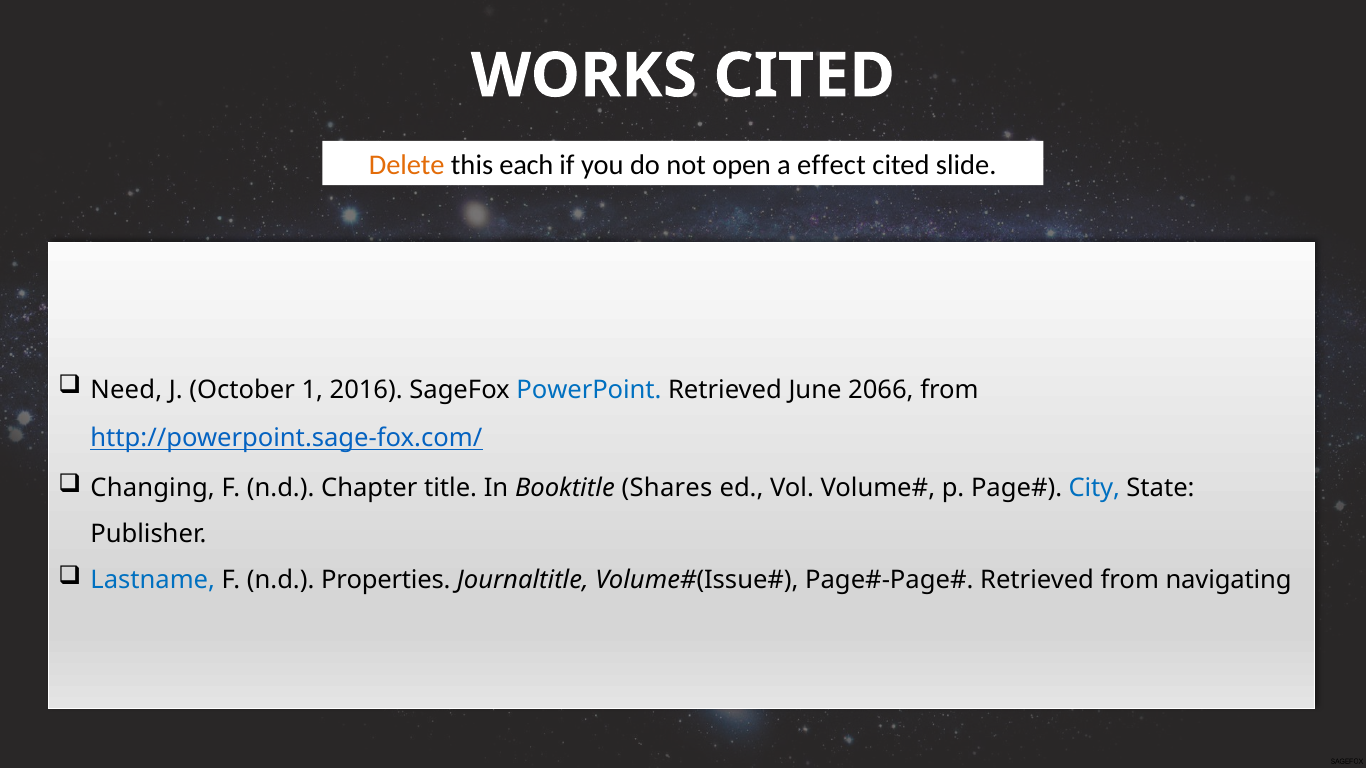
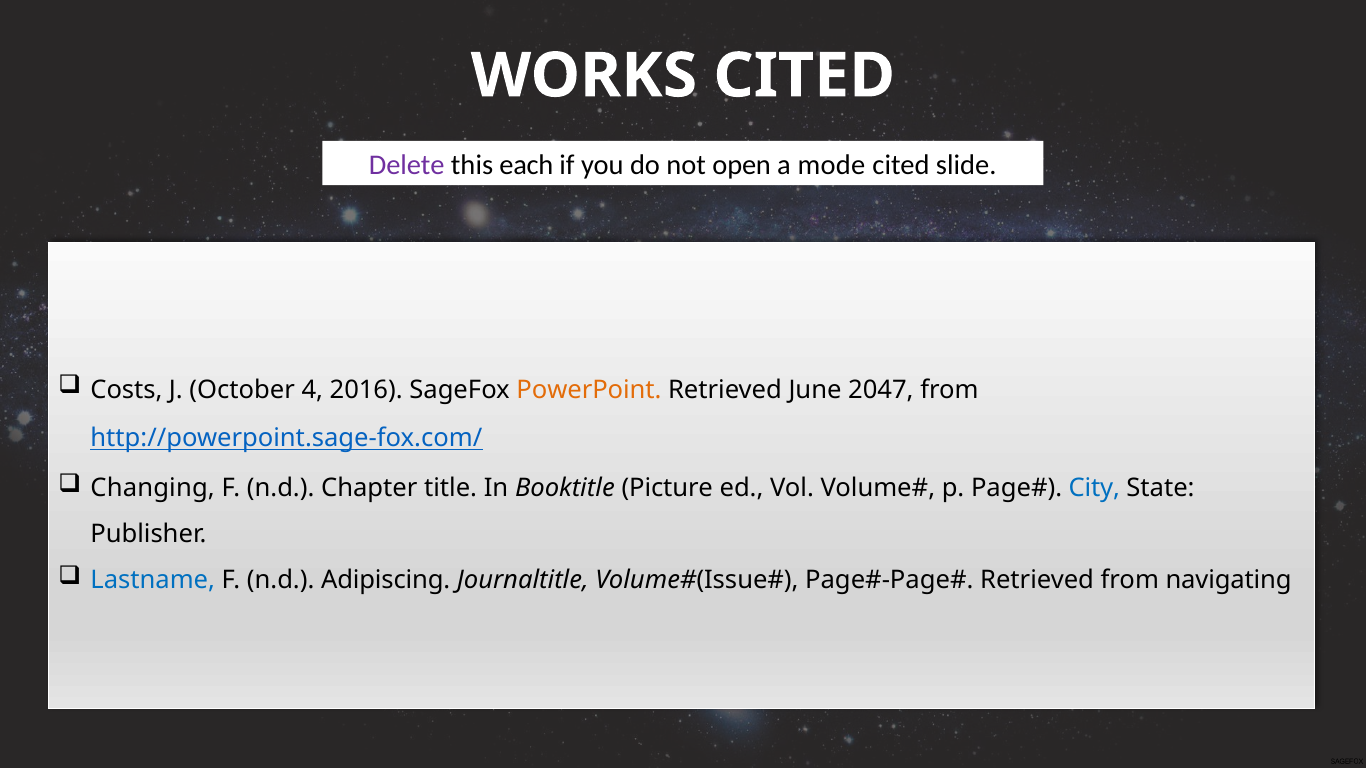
Delete colour: orange -> purple
effect: effect -> mode
Need: Need -> Costs
1: 1 -> 4
PowerPoint colour: blue -> orange
2066: 2066 -> 2047
Shares: Shares -> Picture
Properties: Properties -> Adipiscing
